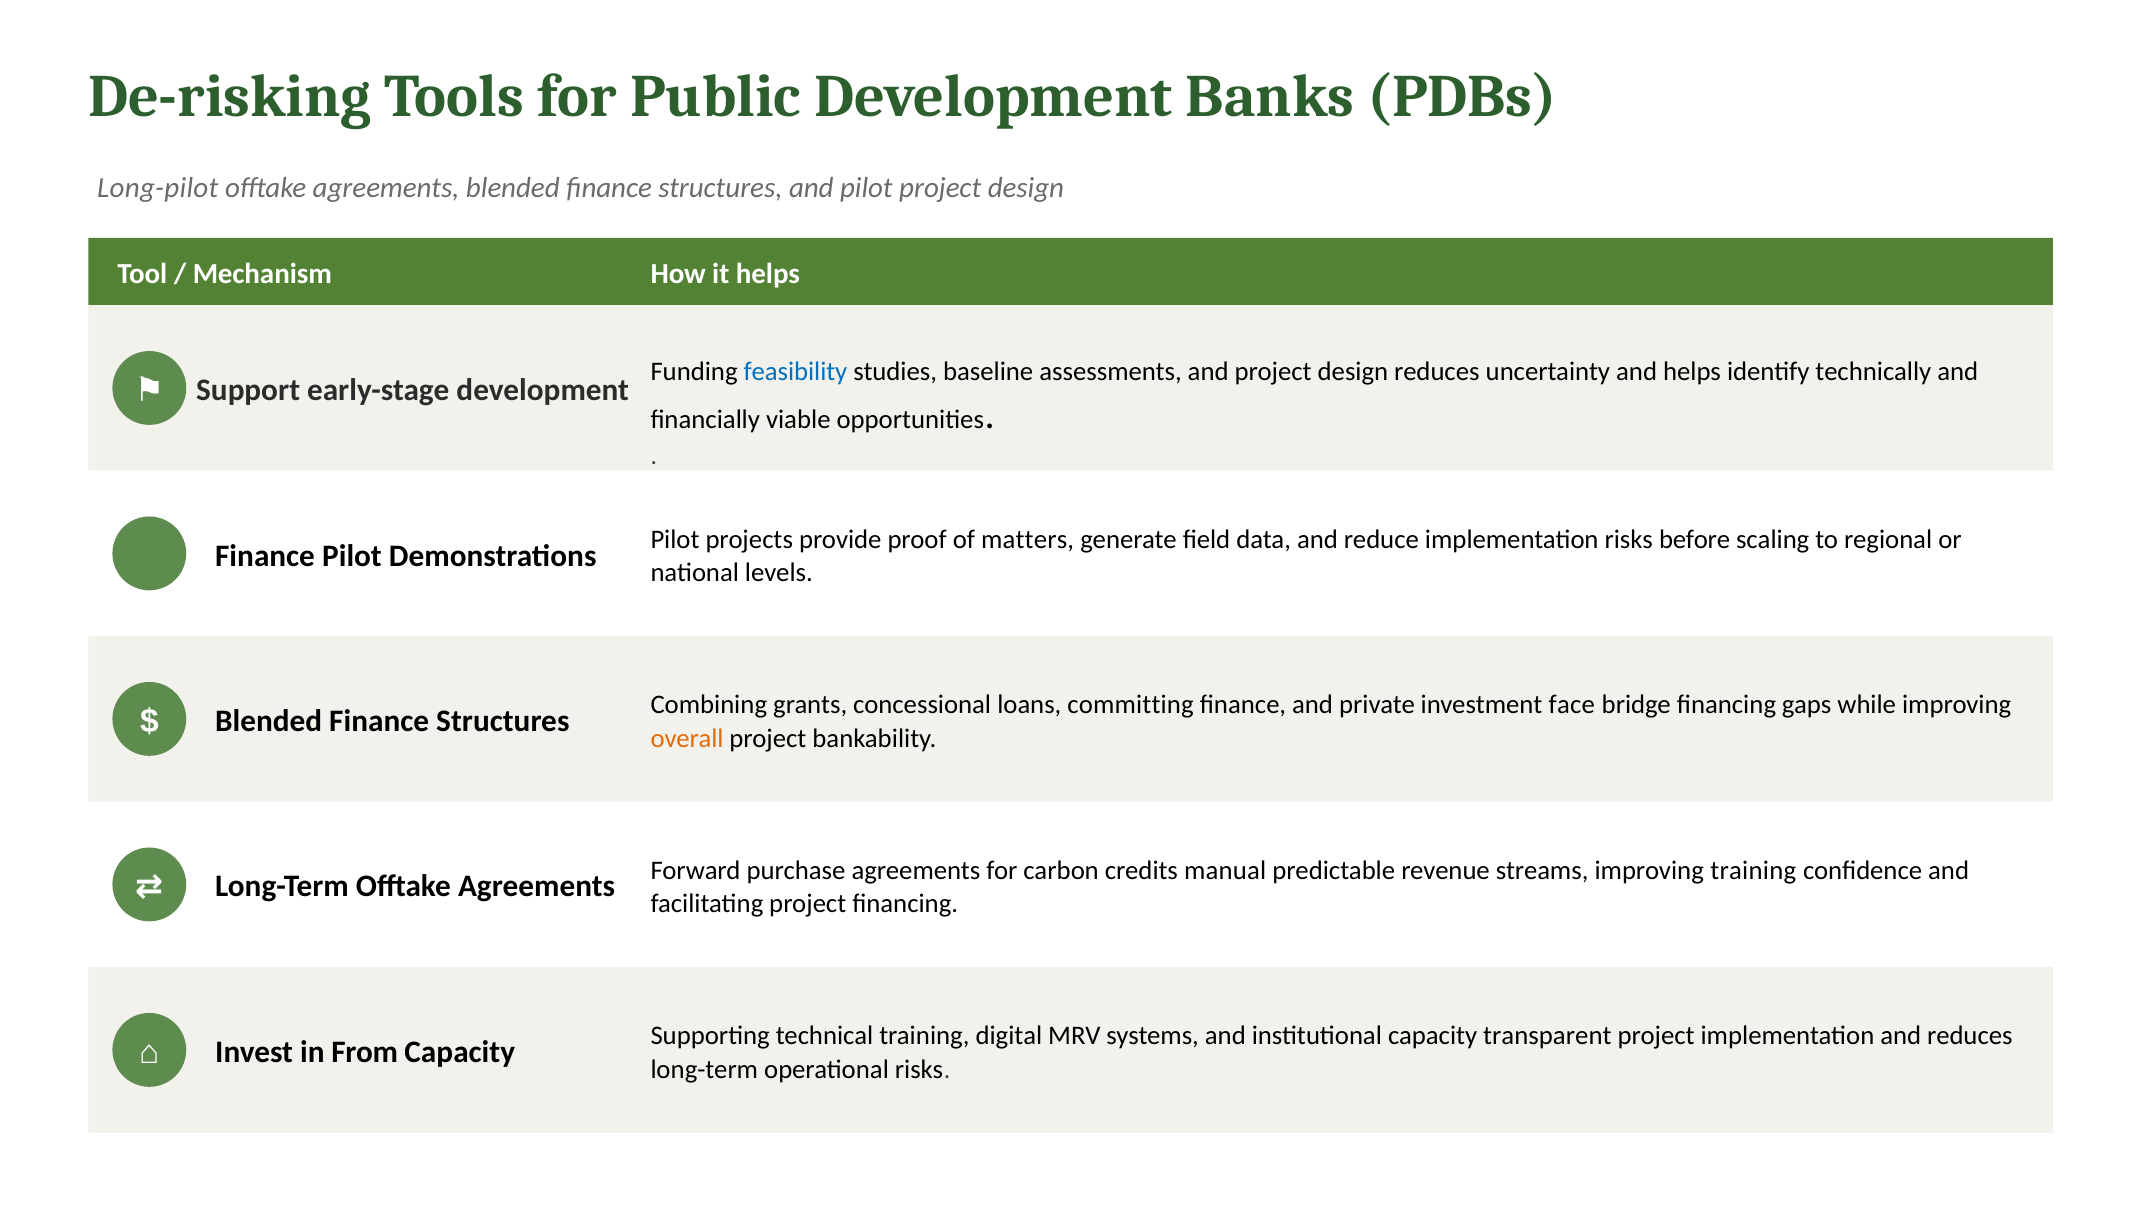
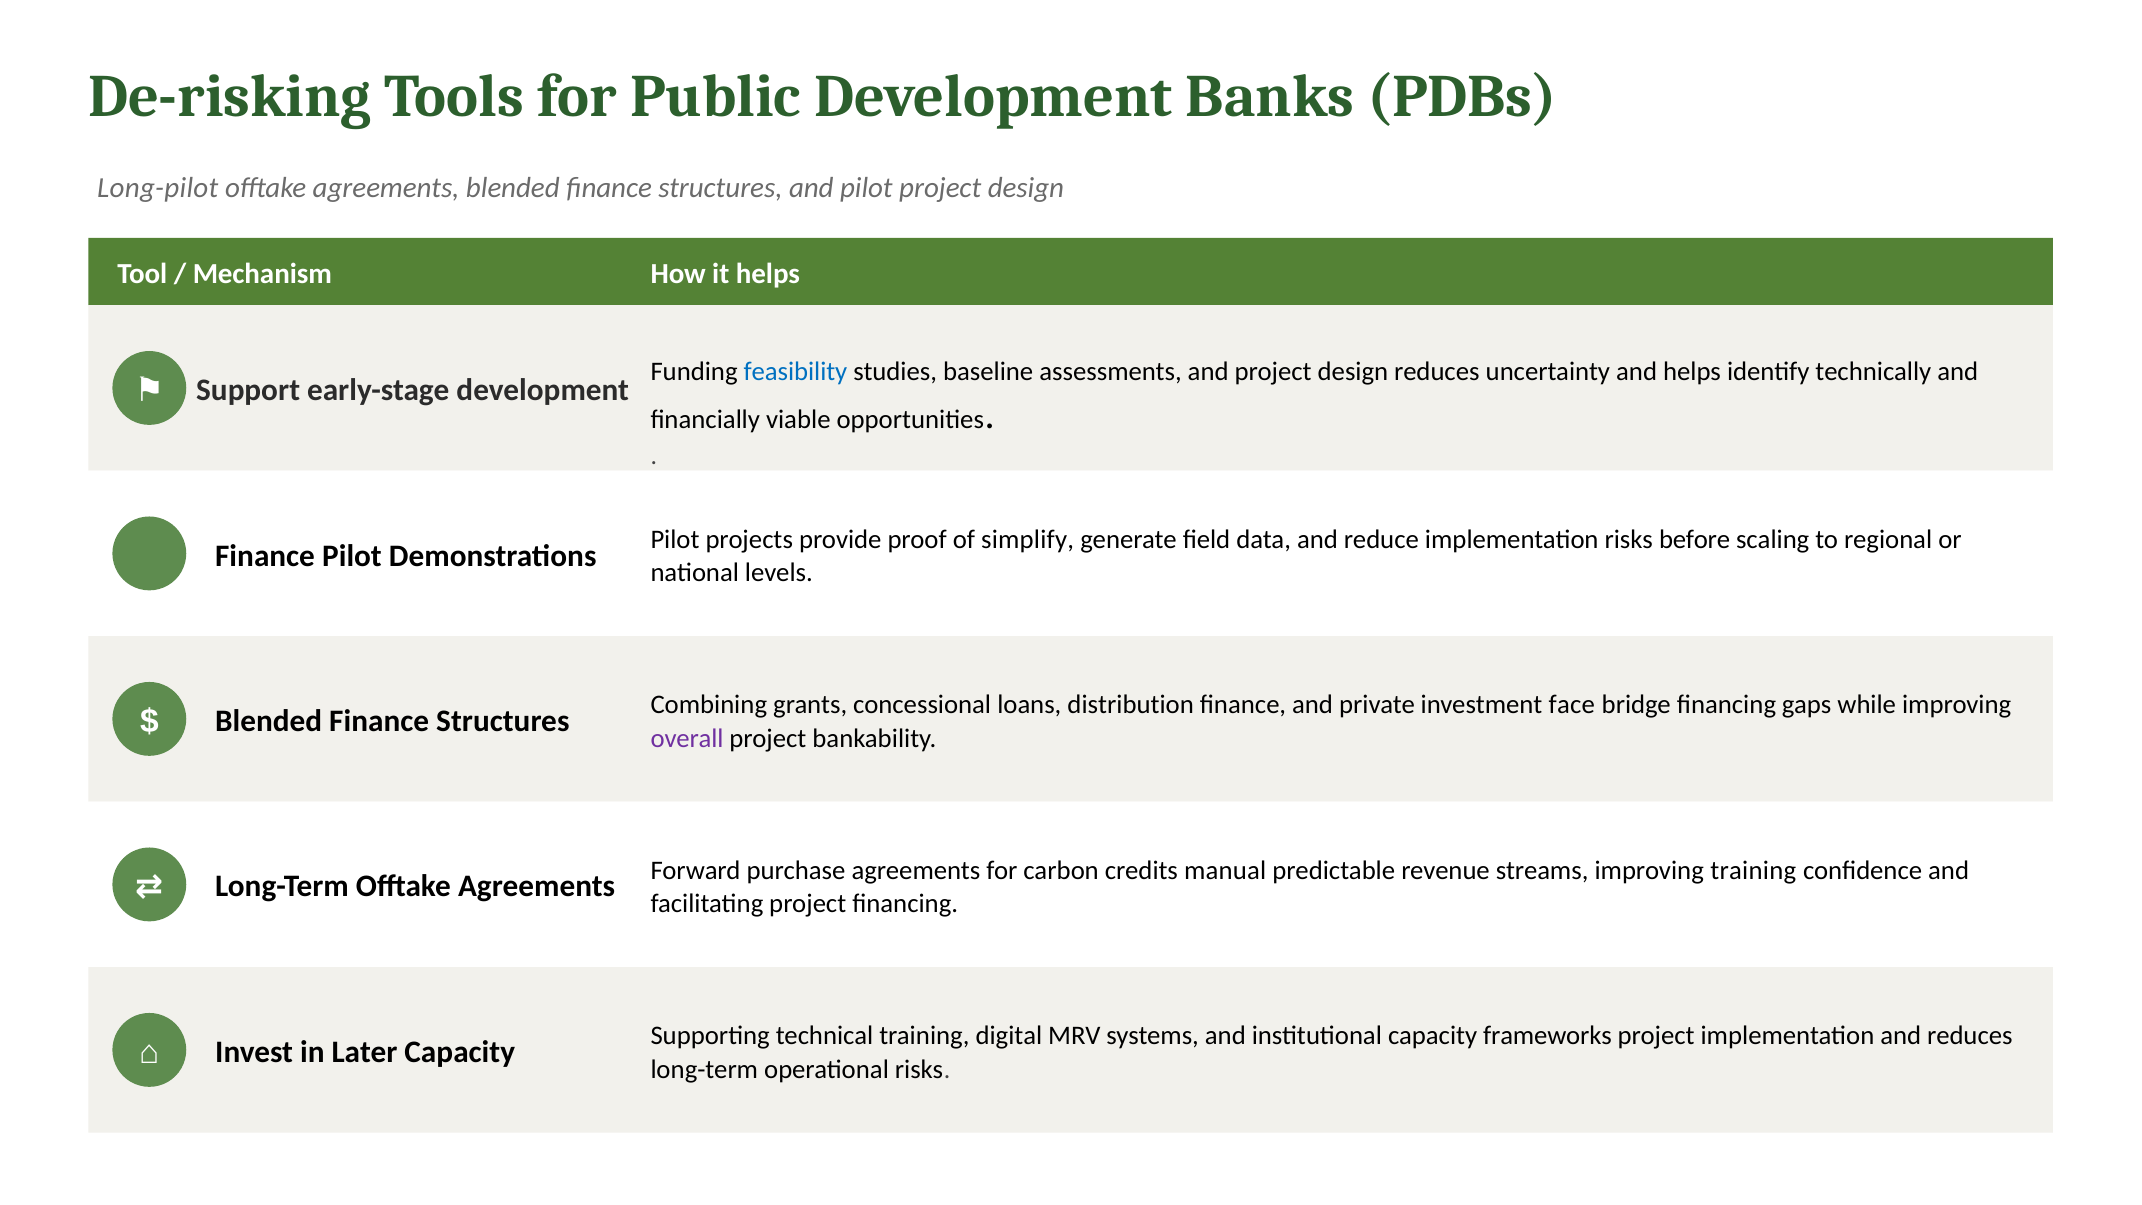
matters: matters -> simplify
committing: committing -> distribution
overall colour: orange -> purple
transparent: transparent -> frameworks
From: From -> Later
